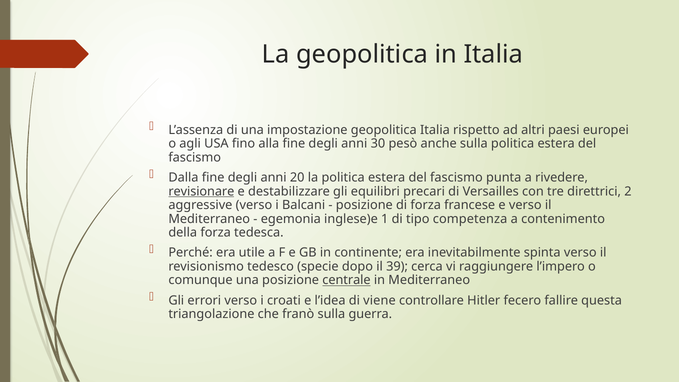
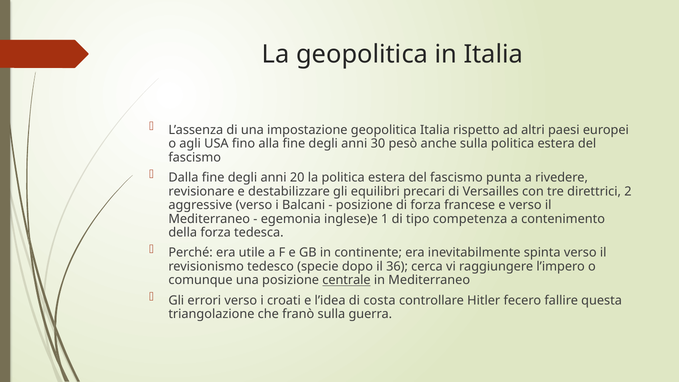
revisionare underline: present -> none
39: 39 -> 36
viene: viene -> costa
